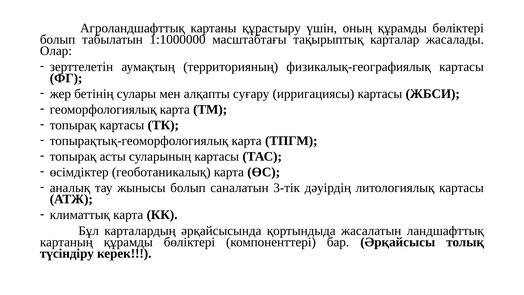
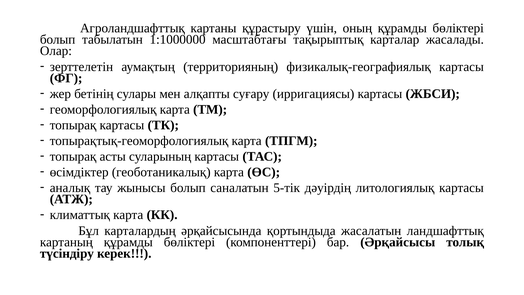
3-тік: 3-тік -> 5-тік
